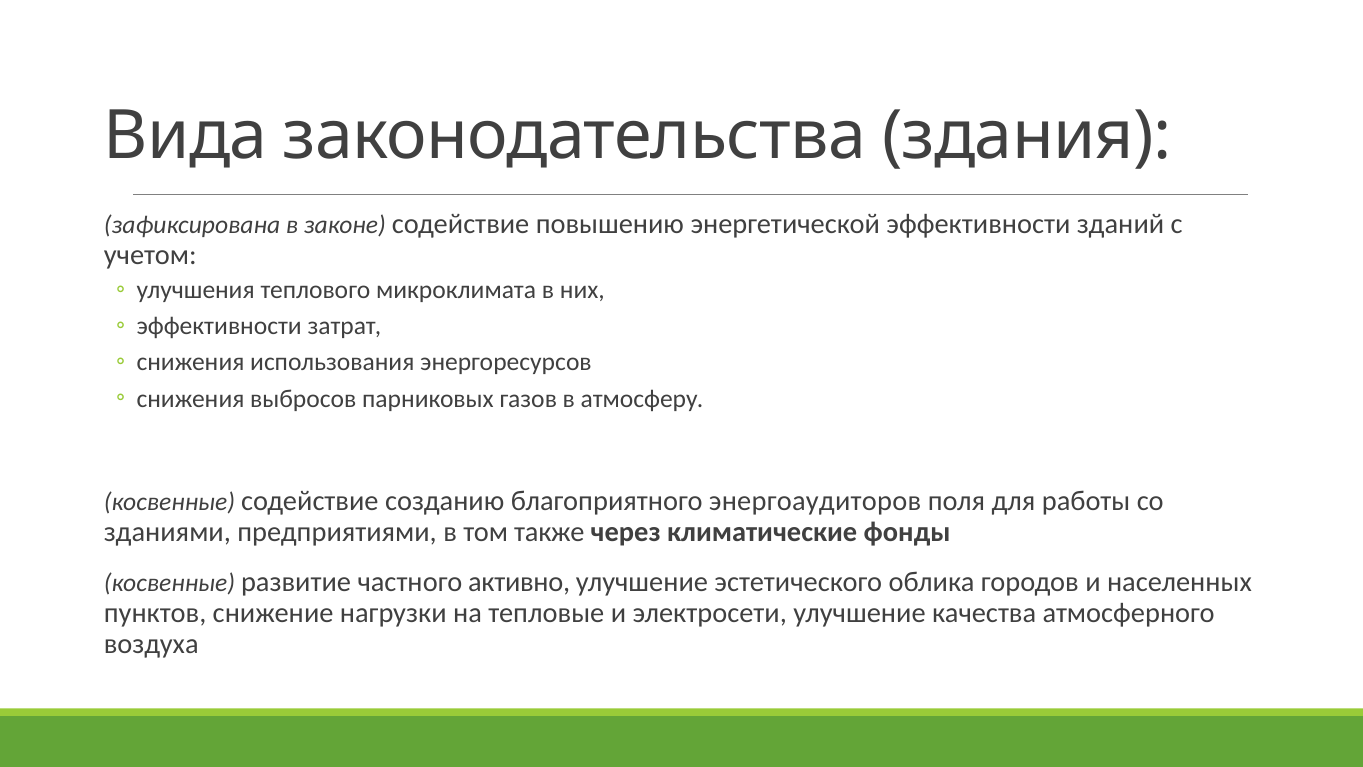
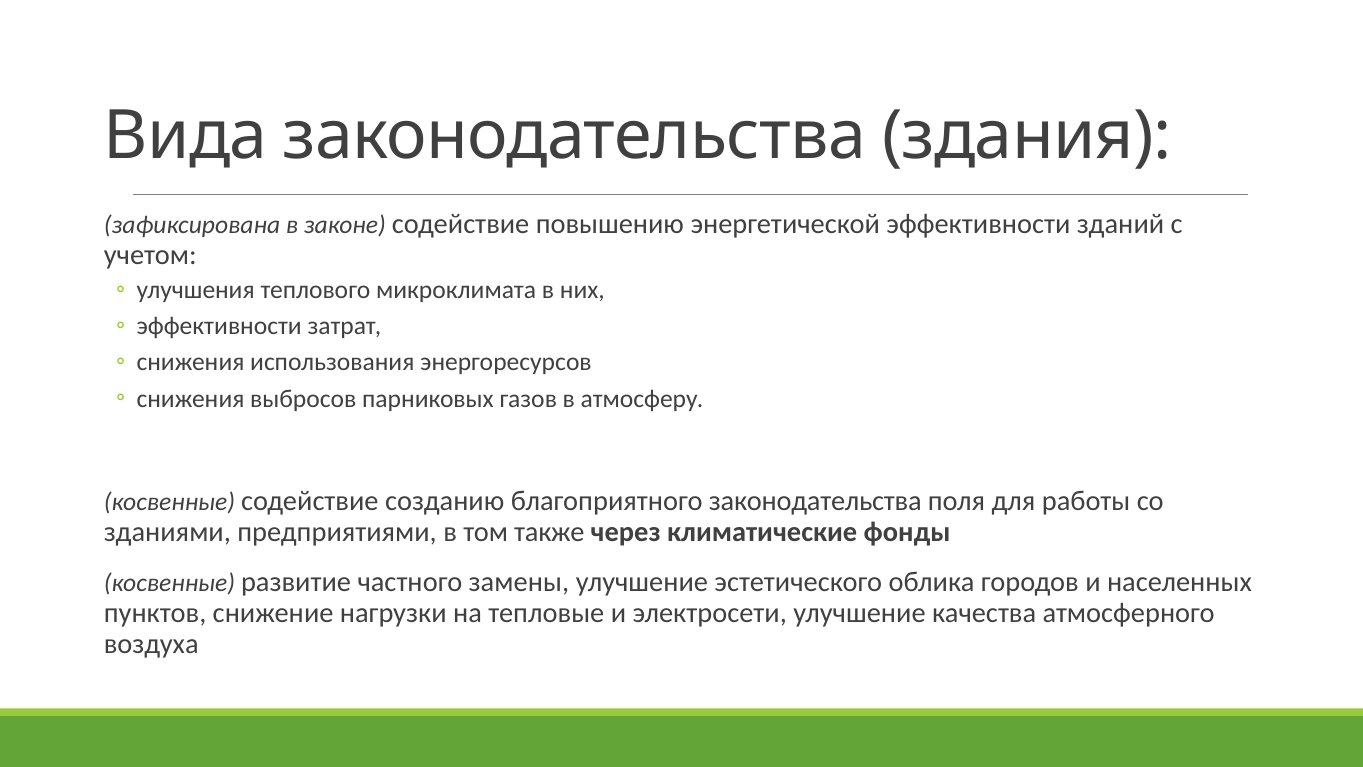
благоприятного энергоаудиторов: энергоаудиторов -> законодательства
активно: активно -> замены
